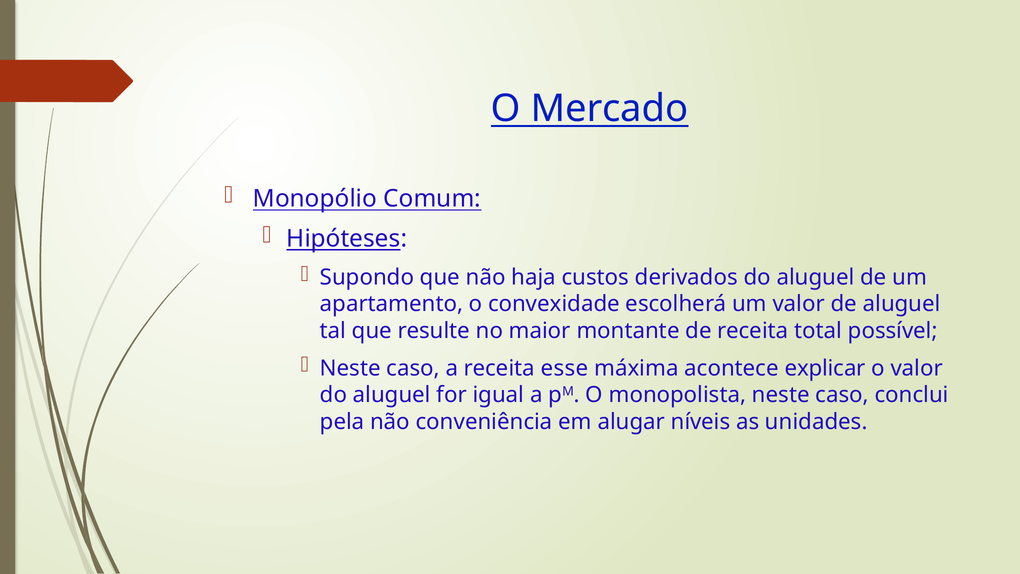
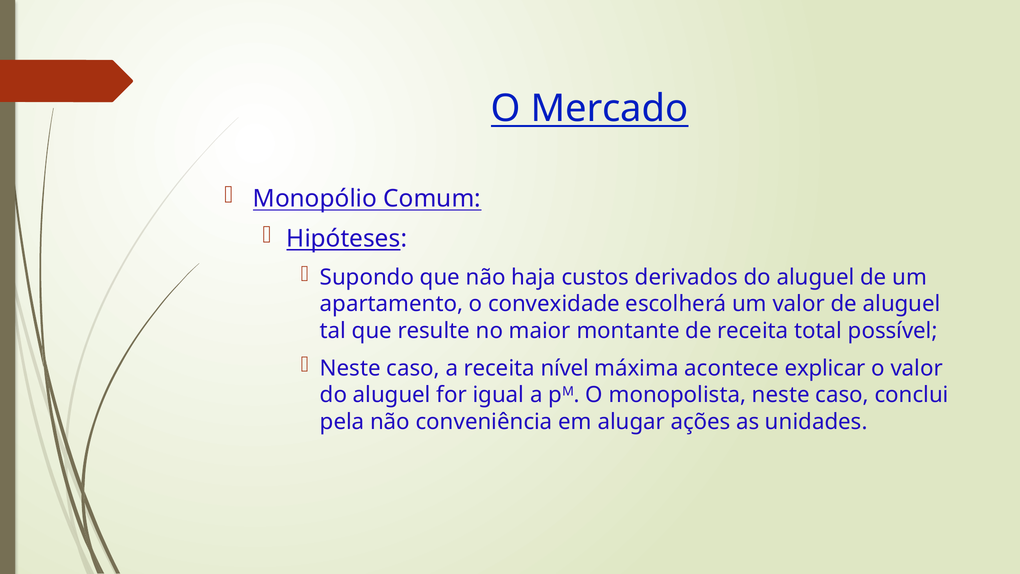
esse: esse -> nível
níveis: níveis -> ações
